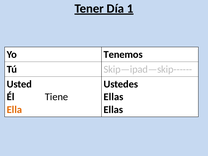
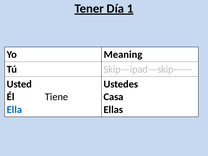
Tenemos: Tenemos -> Meaning
Ellas at (113, 97): Ellas -> Casa
Ella colour: orange -> blue
